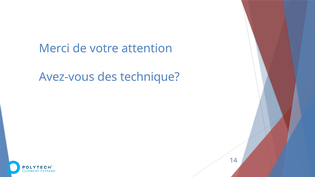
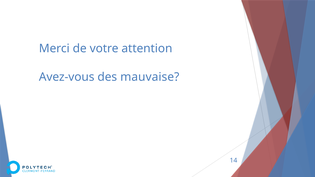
technique: technique -> mauvaise
